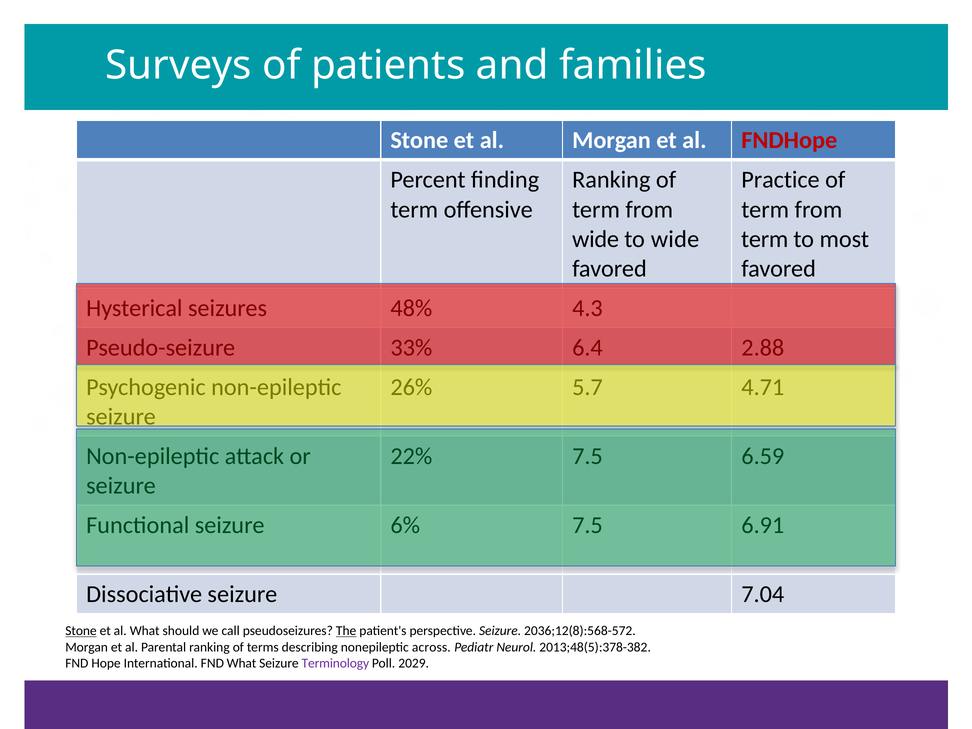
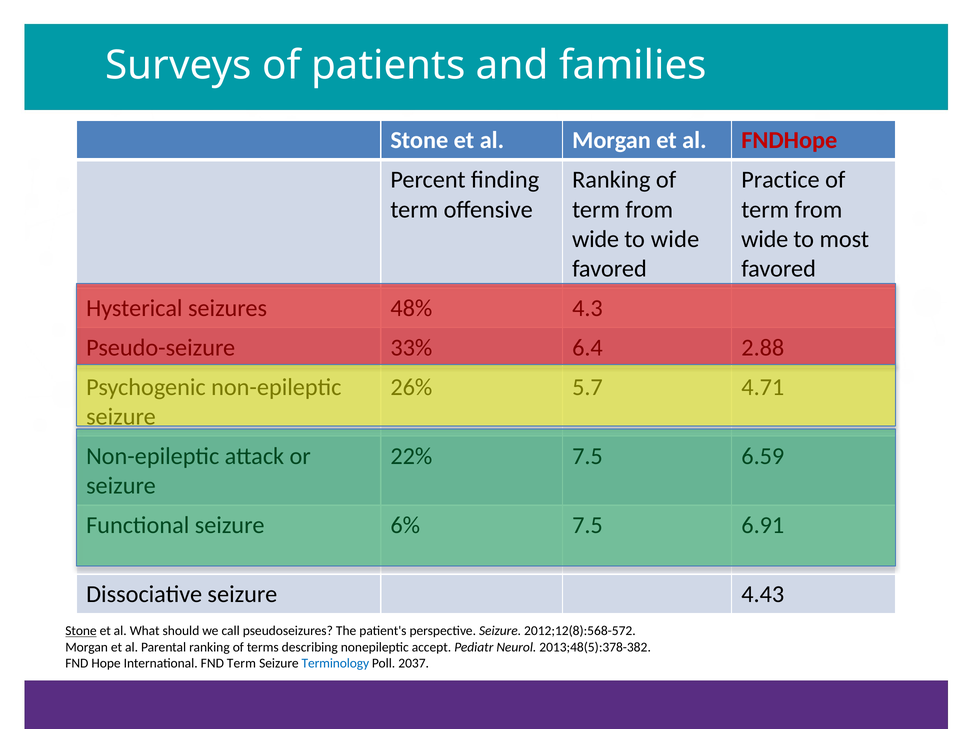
term at (765, 239): term -> wide
7.04: 7.04 -> 4.43
The underline: present -> none
2036;12(8):568-572: 2036;12(8):568-572 -> 2012;12(8):568-572
across: across -> accept
FND What: What -> Term
Terminology colour: purple -> blue
2029: 2029 -> 2037
